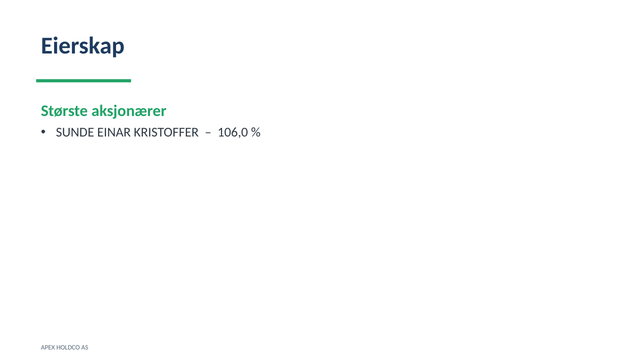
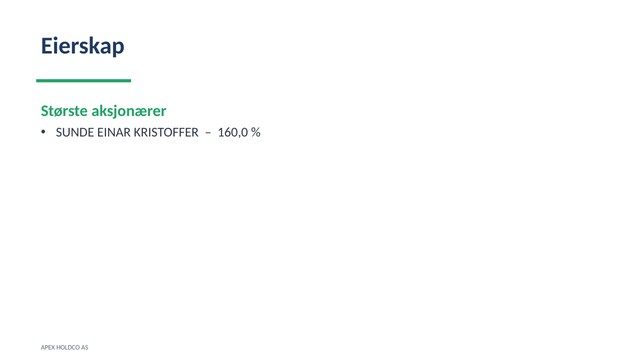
106,0: 106,0 -> 160,0
